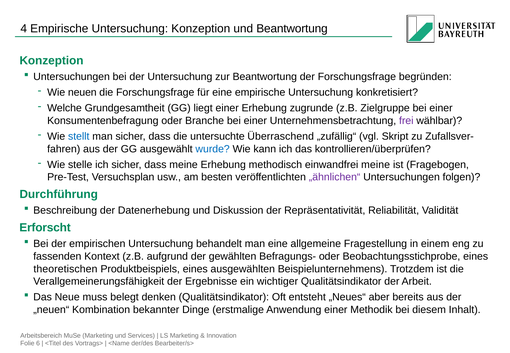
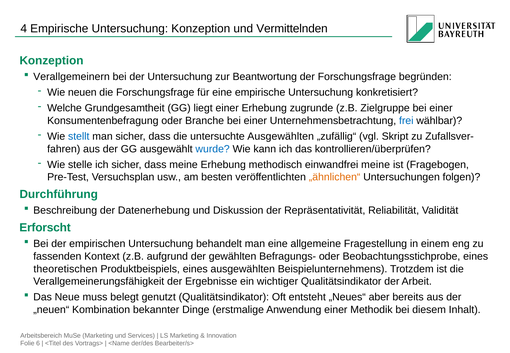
und Beantwortung: Beantwortung -> Vermittelnden
Untersuchungen at (72, 77): Untersuchungen -> Verallgemeinern
frei colour: purple -> blue
untersuchte Überraschend: Überraschend -> Ausgewählten
„ähnlichen“ colour: purple -> orange
denken: denken -> genutzt
